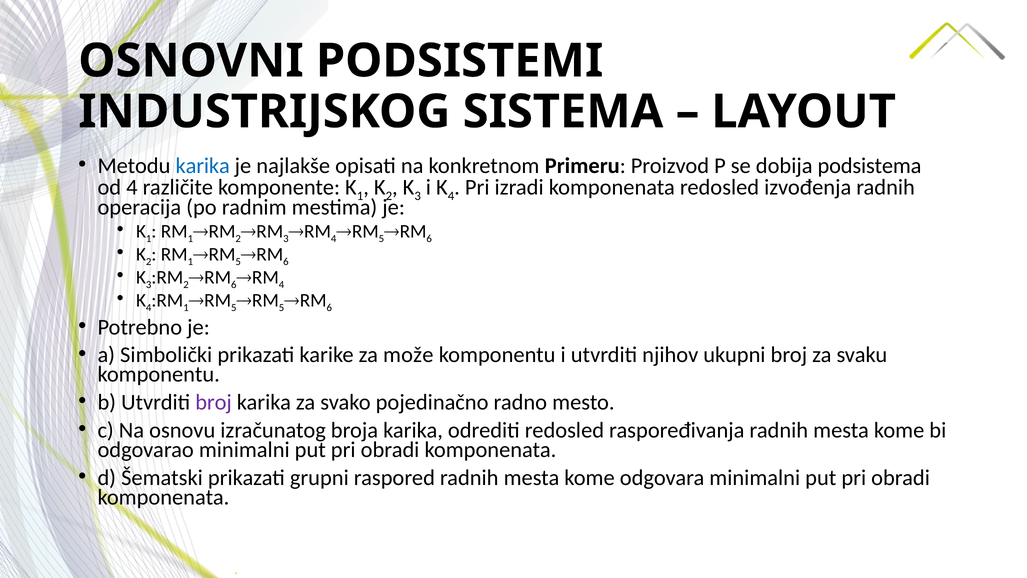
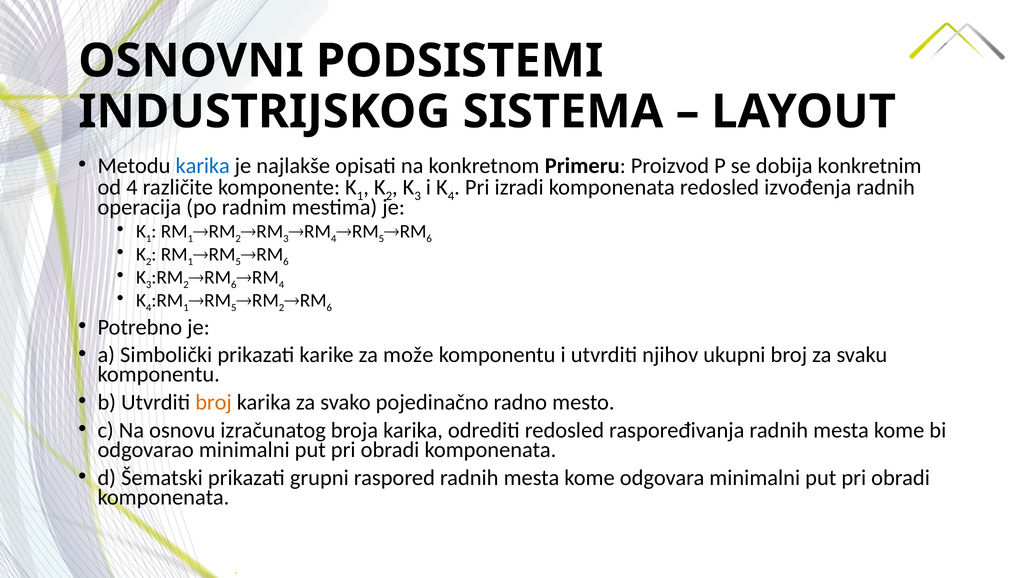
podsistema: podsistema -> konkretnim
5 at (282, 308): 5 -> 2
broj at (214, 402) colour: purple -> orange
